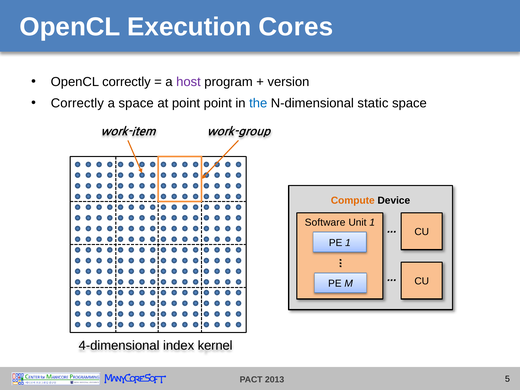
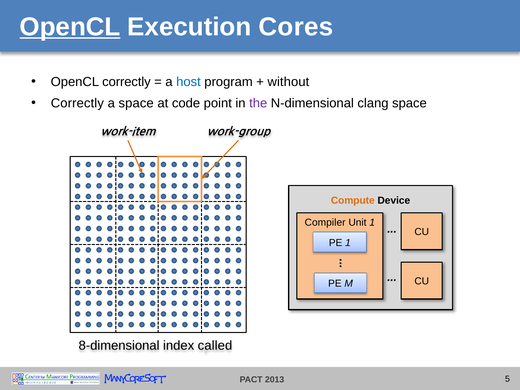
OpenCL at (70, 27) underline: none -> present
host colour: purple -> blue
version: version -> without
at point: point -> code
the colour: blue -> purple
static: static -> clang
Software: Software -> Compiler
4-dimensional: 4-dimensional -> 8-dimensional
kernel: kernel -> called
